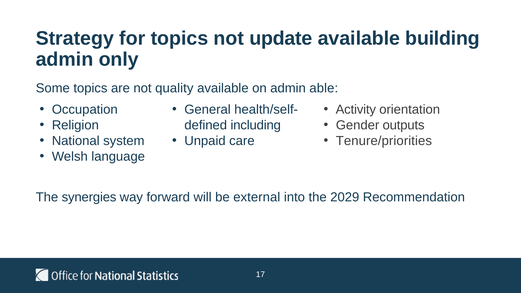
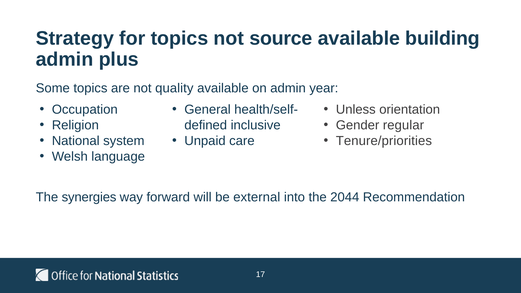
update: update -> source
only: only -> plus
able: able -> year
Activity: Activity -> Unless
outputs: outputs -> regular
including: including -> inclusive
2029: 2029 -> 2044
